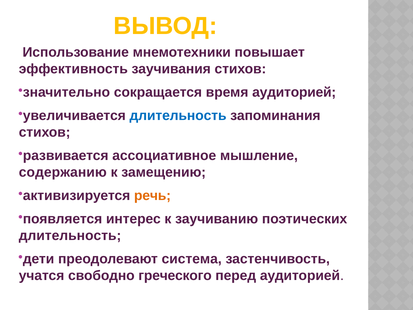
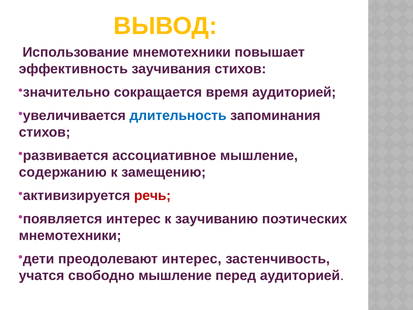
речь colour: orange -> red
длительность at (70, 235): длительность -> мнемотехники
преодолевают система: система -> интерес
свободно греческого: греческого -> мышление
